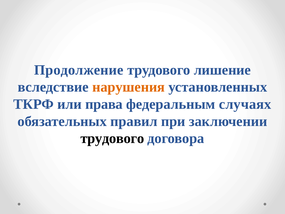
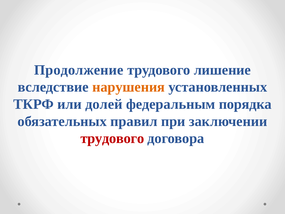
права: права -> долей
случаях: случаях -> порядка
трудового at (112, 138) colour: black -> red
